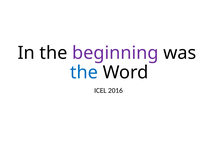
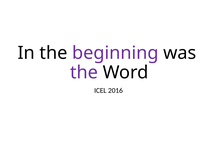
the at (84, 72) colour: blue -> purple
